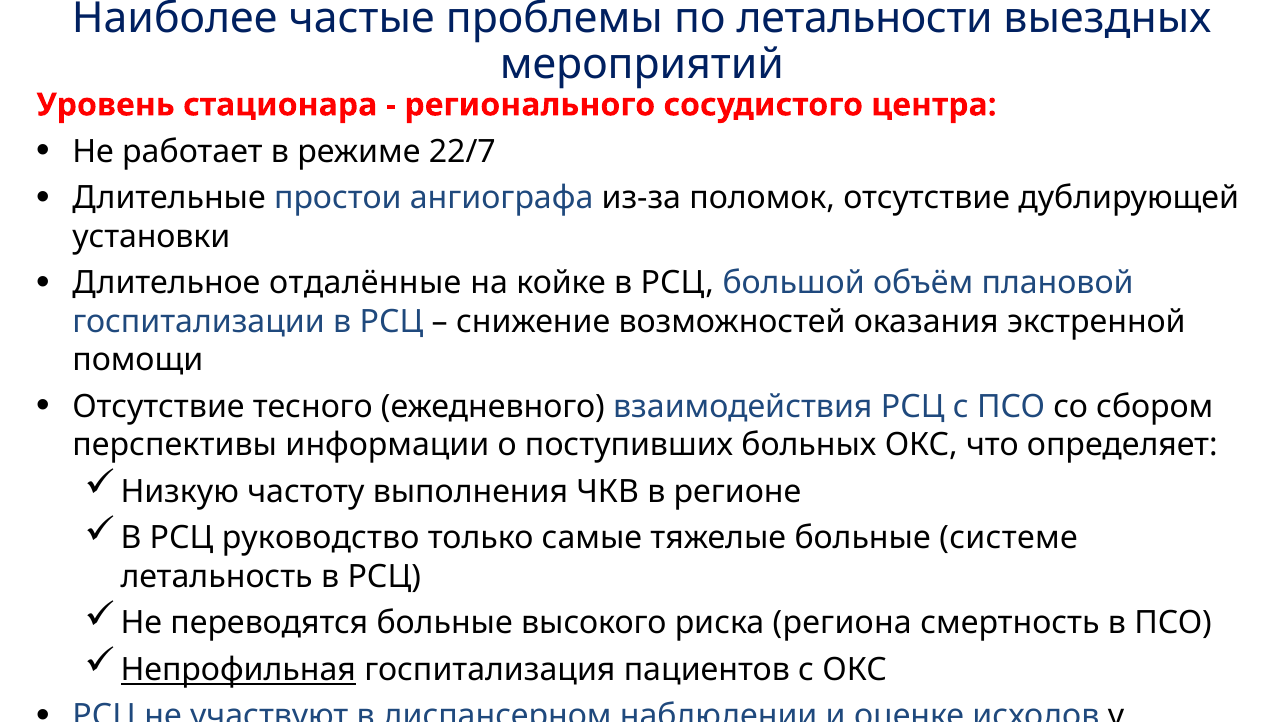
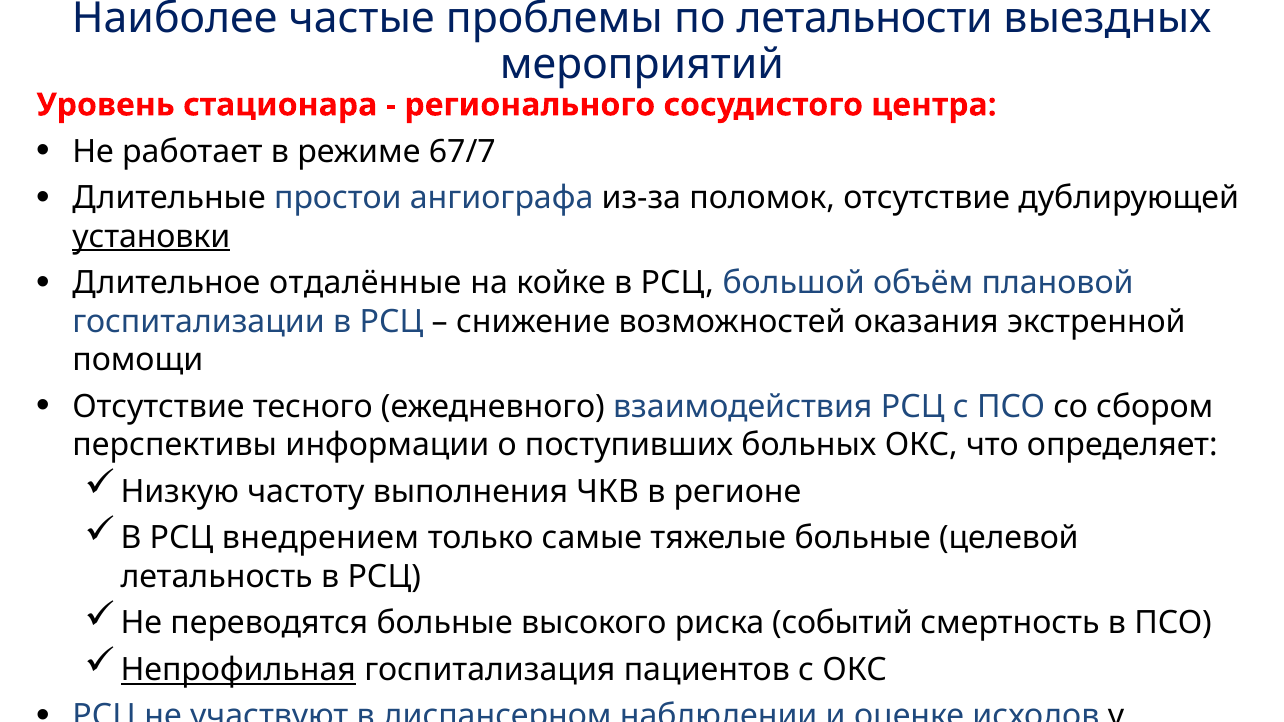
22/7: 22/7 -> 67/7
установки underline: none -> present
руководство: руководство -> внедрением
системе: системе -> целевой
региона: региона -> событий
